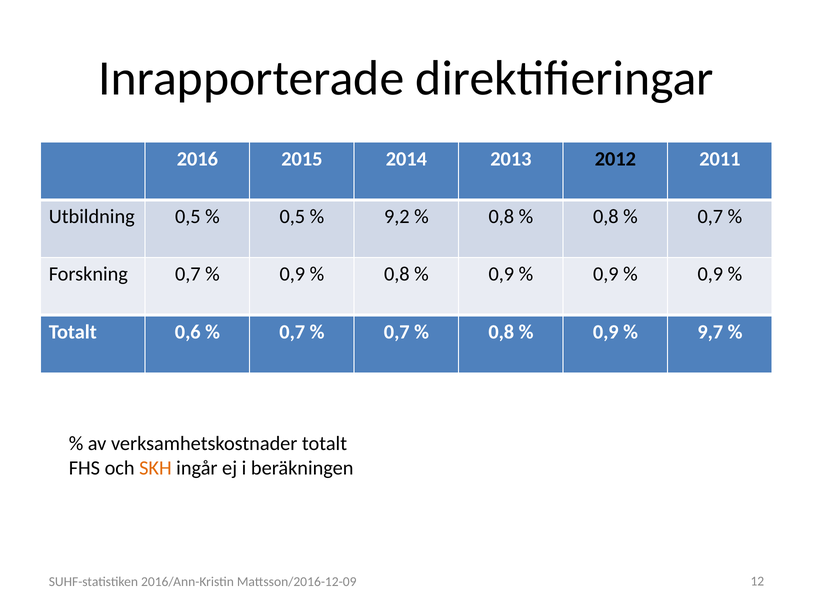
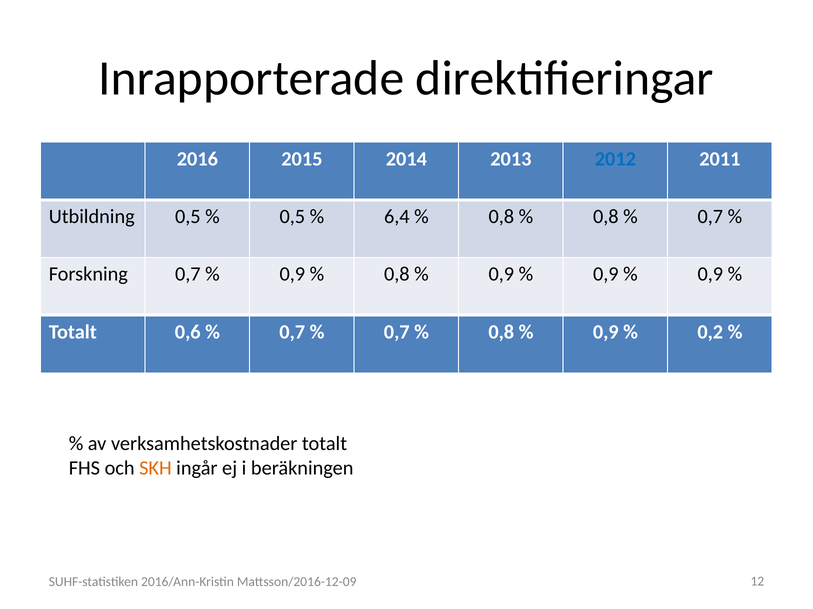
2012 colour: black -> blue
9,2: 9,2 -> 6,4
9,7: 9,7 -> 0,2
